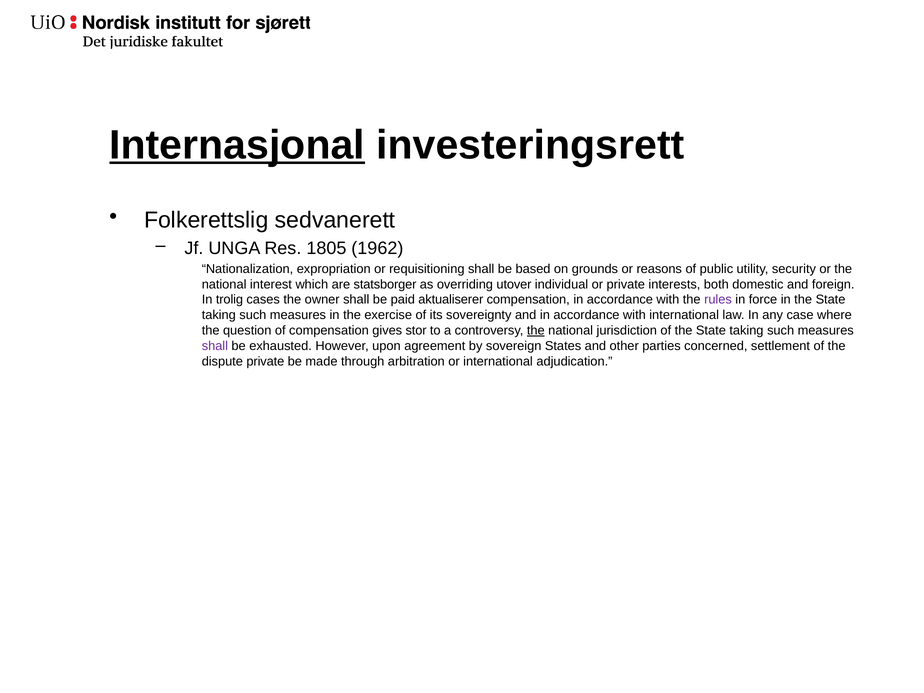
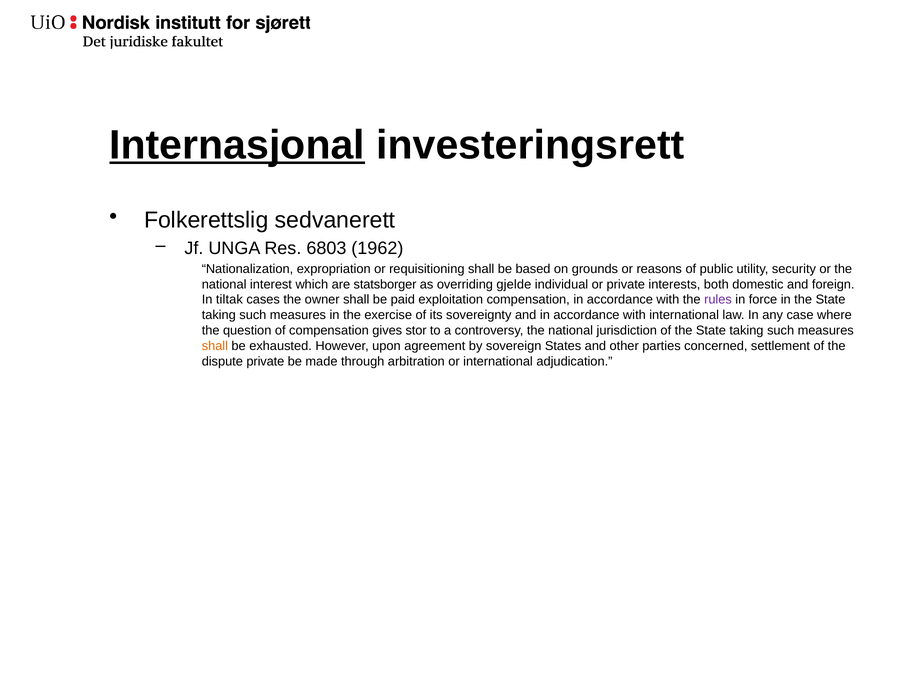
1805: 1805 -> 6803
utover: utover -> gjelde
trolig: trolig -> tiltak
aktualiserer: aktualiserer -> exploitation
the at (536, 331) underline: present -> none
shall at (215, 346) colour: purple -> orange
